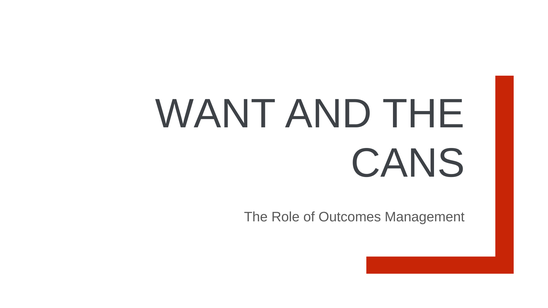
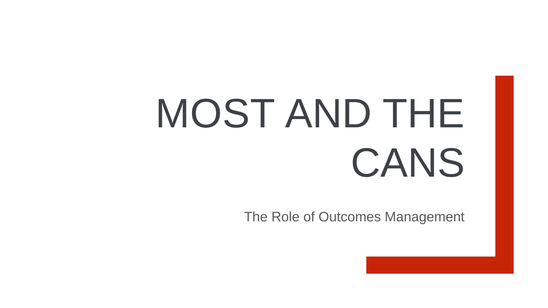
WANT: WANT -> MOST
